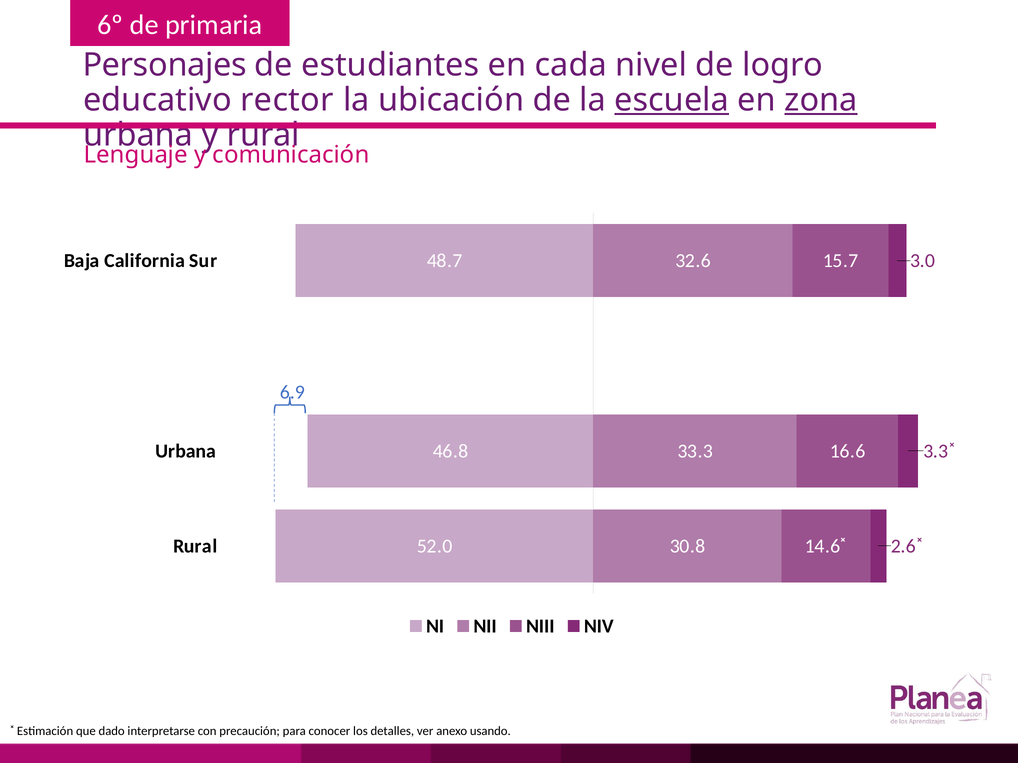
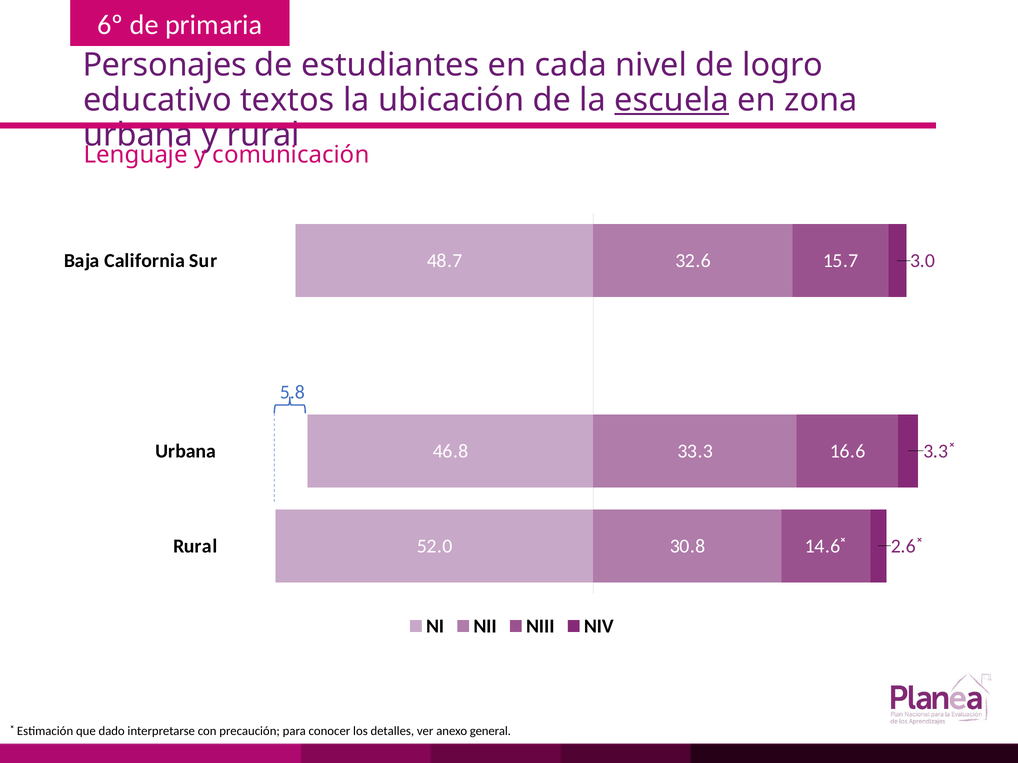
rector: rector -> textos
zona underline: present -> none
6.9: 6.9 -> 5.8
usando: usando -> general
